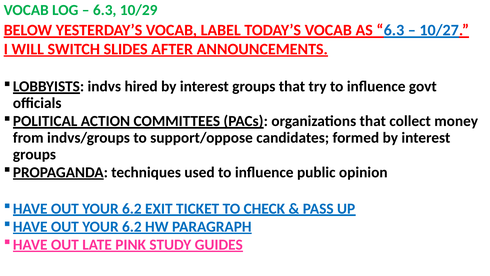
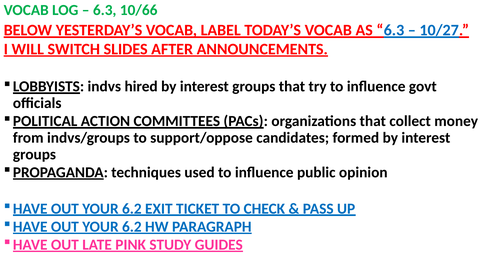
10/29: 10/29 -> 10/66
